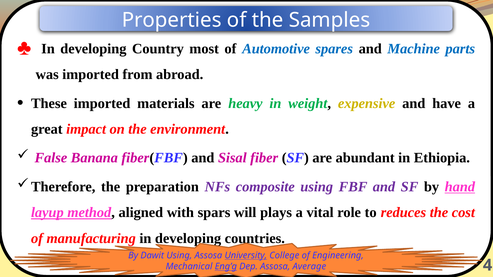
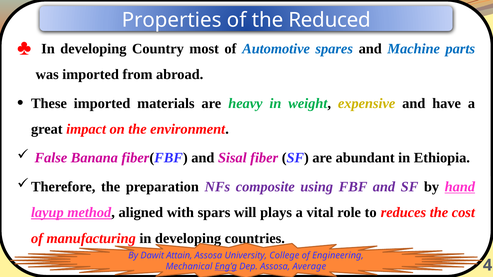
Samples: Samples -> Reduced
Dawit Using: Using -> Attain
University underline: present -> none
